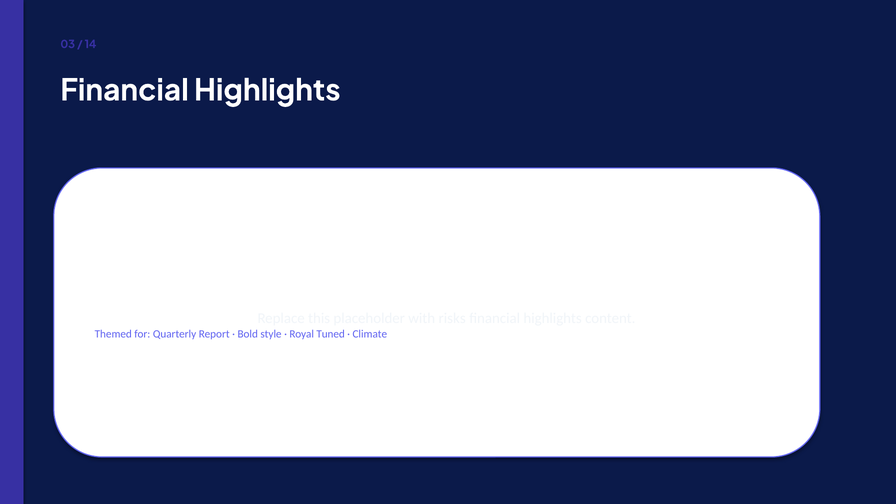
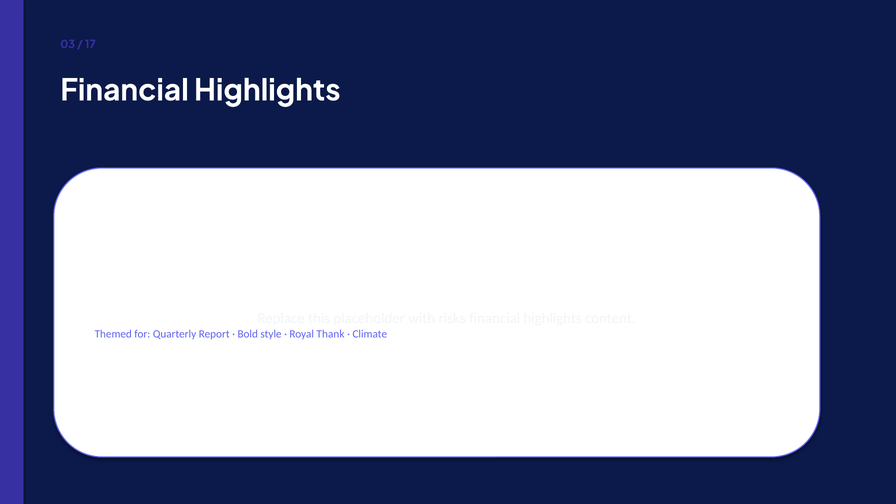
14: 14 -> 17
Tuned: Tuned -> Thank
